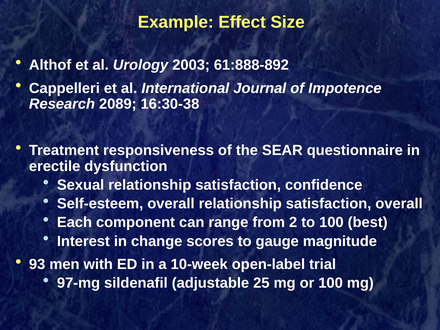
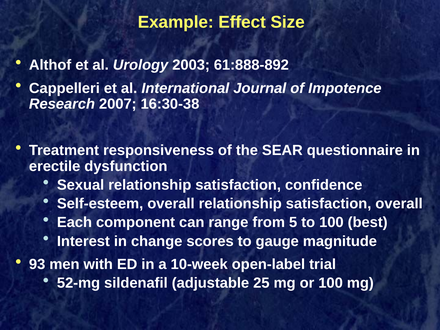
2089: 2089 -> 2007
2: 2 -> 5
97-mg: 97-mg -> 52-mg
